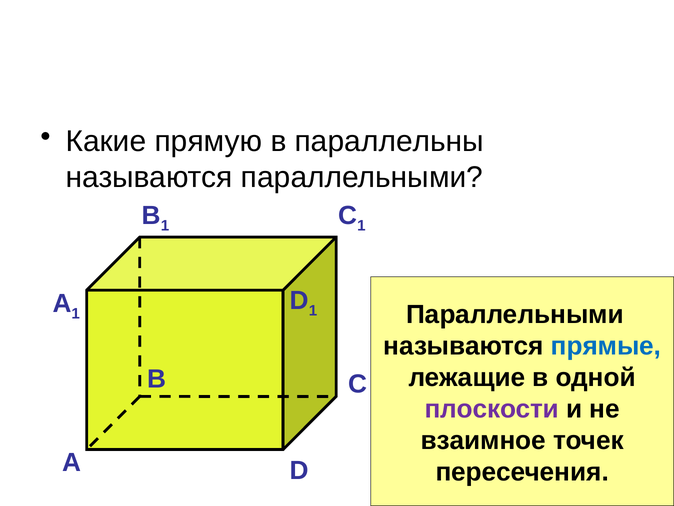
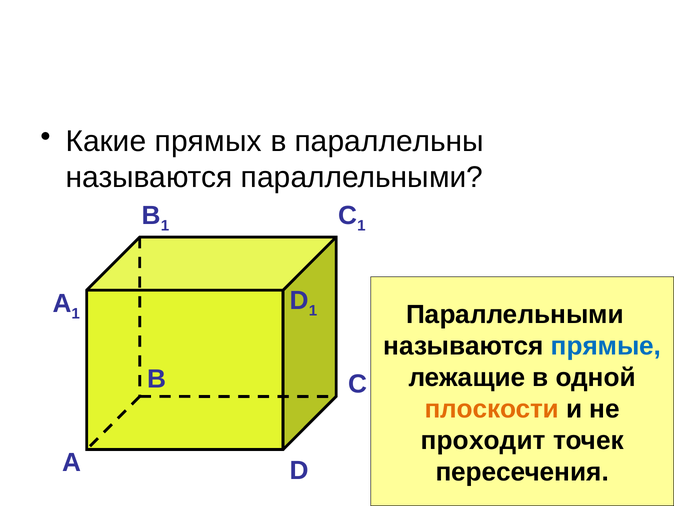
прямую: прямую -> прямых
плоскости colour: purple -> orange
взаимное: взаимное -> проходит
